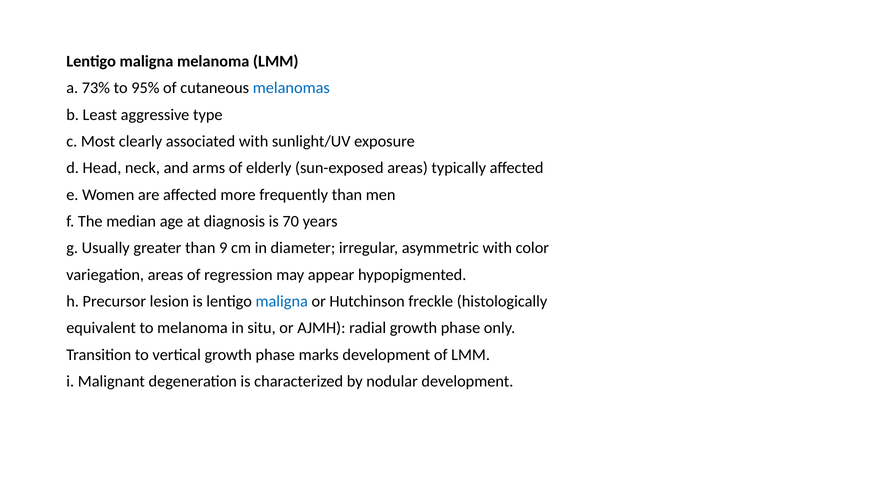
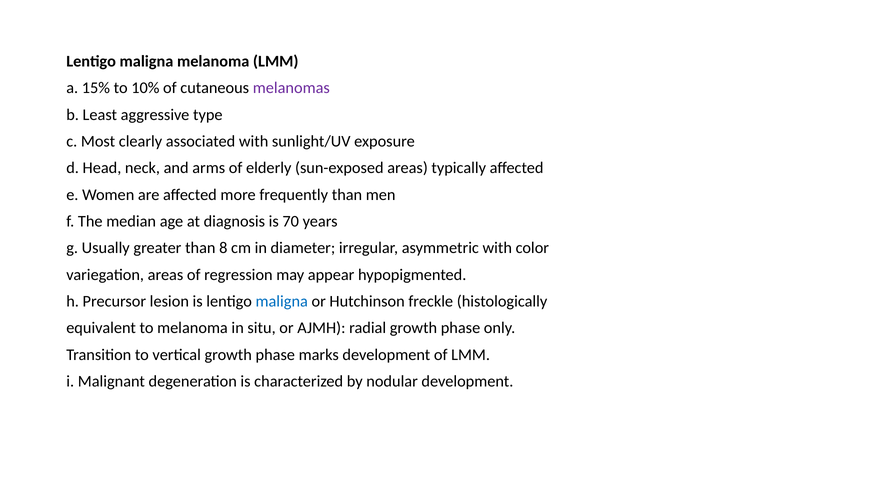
73%: 73% -> 15%
95%: 95% -> 10%
melanomas colour: blue -> purple
9: 9 -> 8
